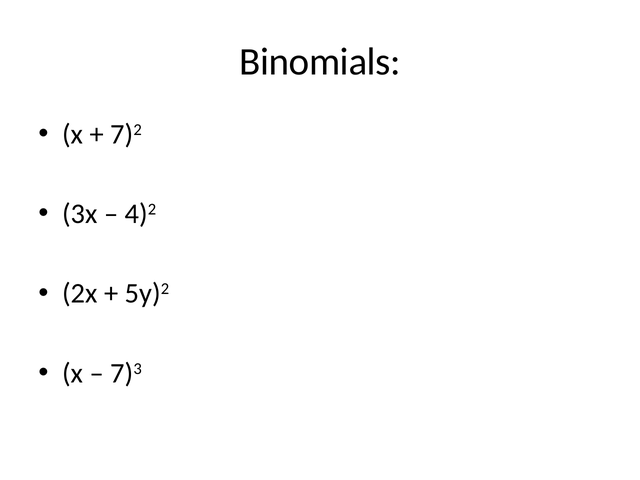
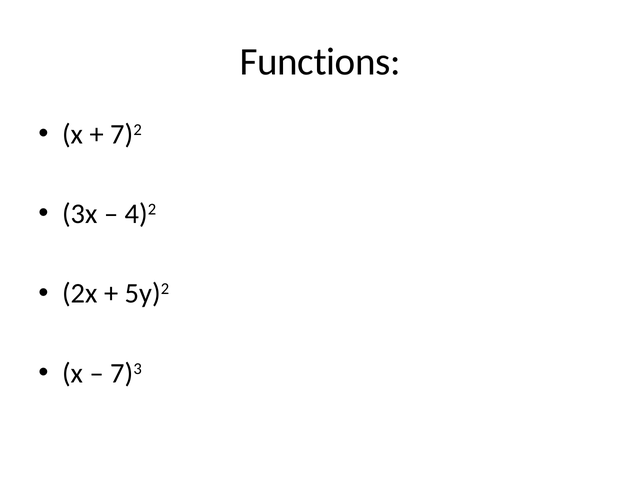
Binomials: Binomials -> Functions
